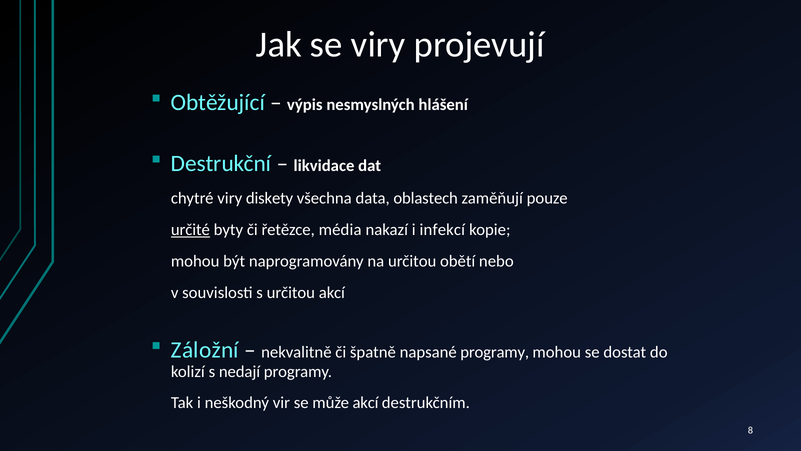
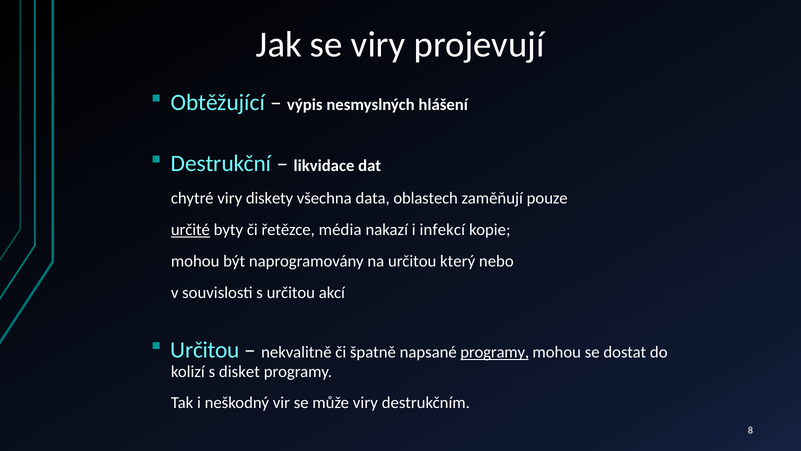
obětí: obětí -> který
Záložní at (205, 350): Záložní -> Určitou
programy at (495, 352) underline: none -> present
nedají: nedají -> disket
může akcí: akcí -> viry
